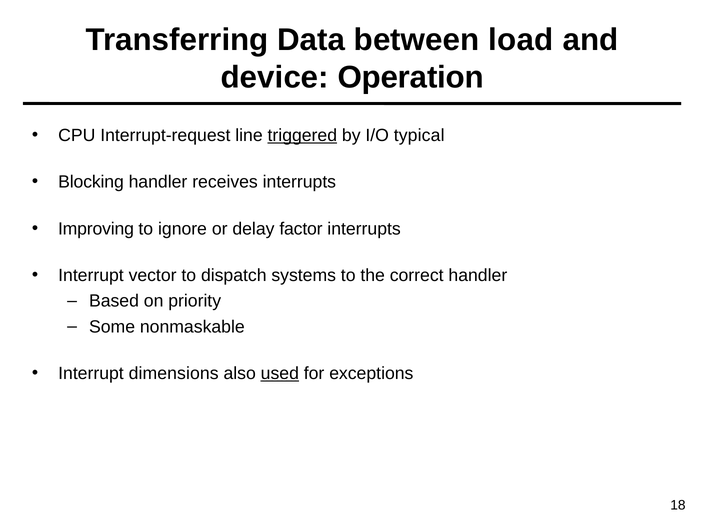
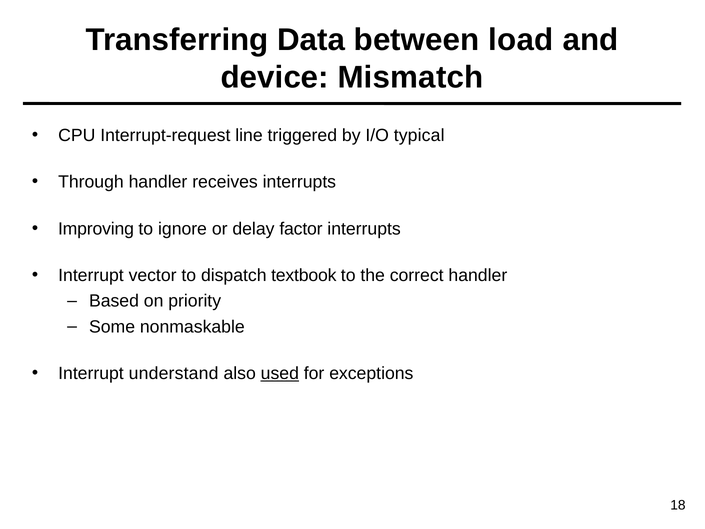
Operation: Operation -> Mismatch
triggered underline: present -> none
Blocking: Blocking -> Through
systems: systems -> textbook
dimensions: dimensions -> understand
